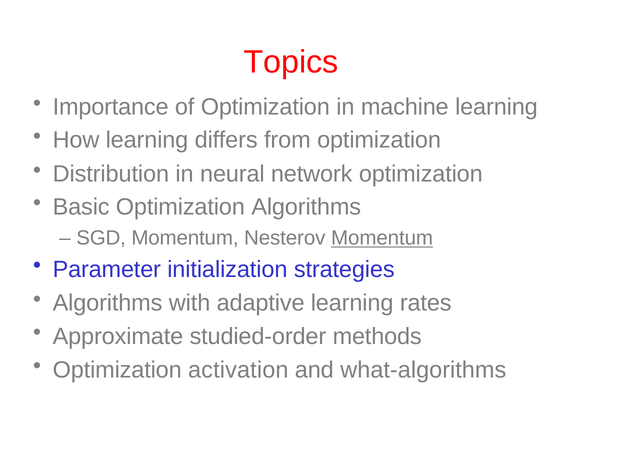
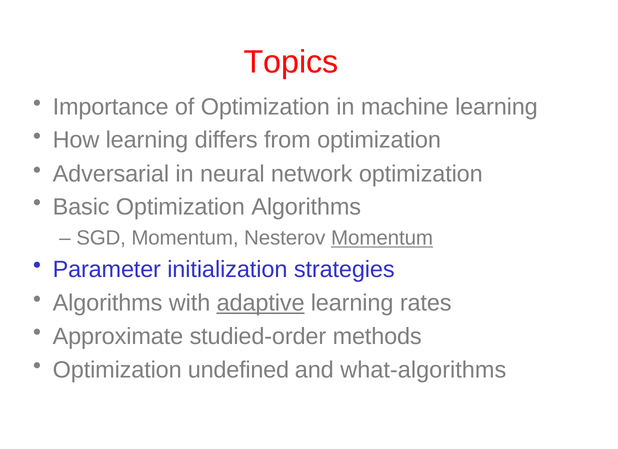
Distribution: Distribution -> Adversarial
adaptive underline: none -> present
activation: activation -> undefined
